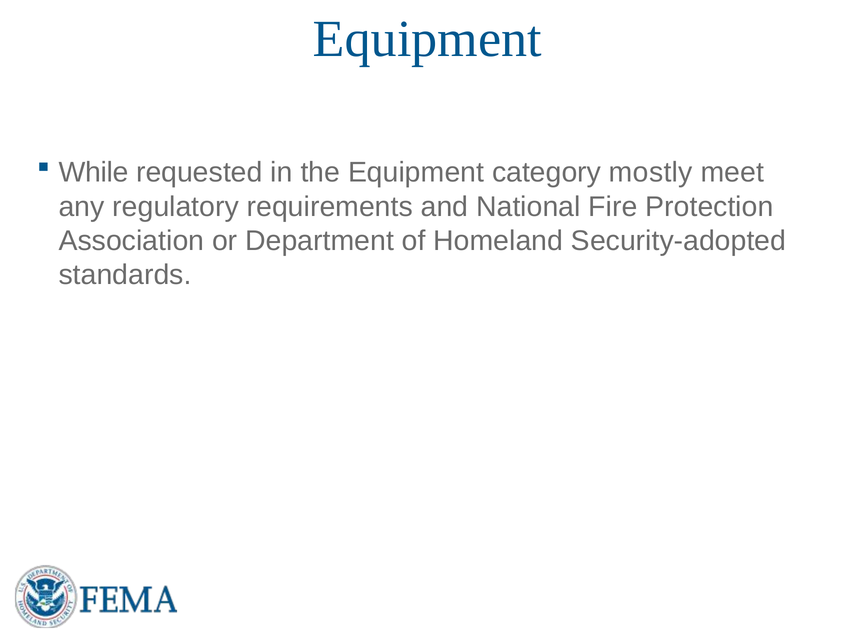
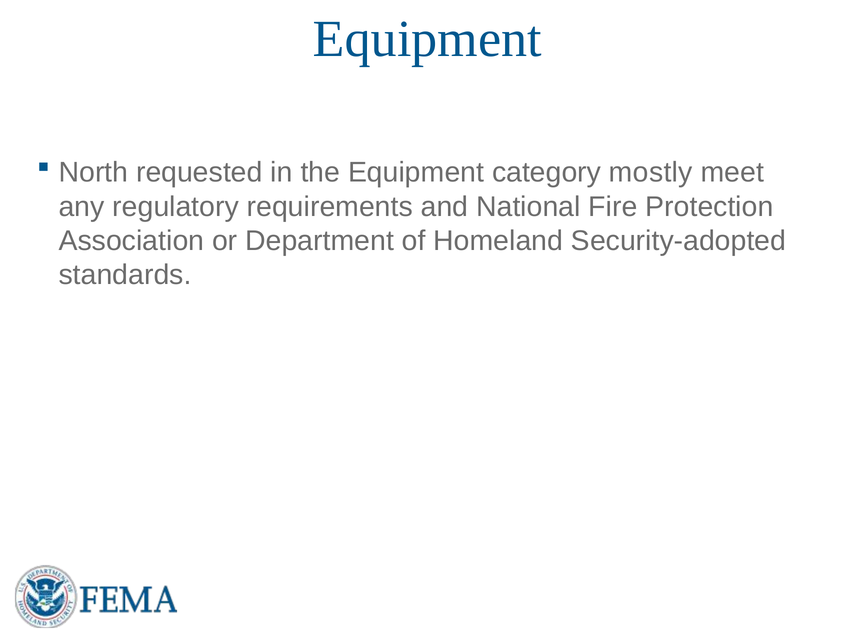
While: While -> North
